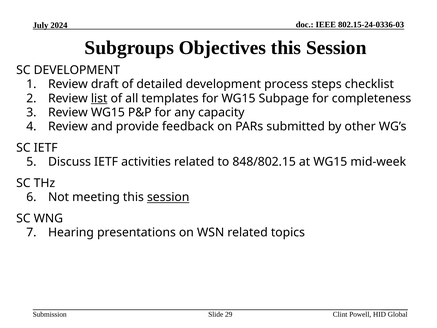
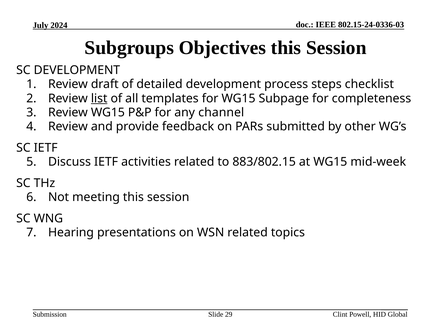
capacity: capacity -> channel
848/802.15: 848/802.15 -> 883/802.15
session at (168, 197) underline: present -> none
